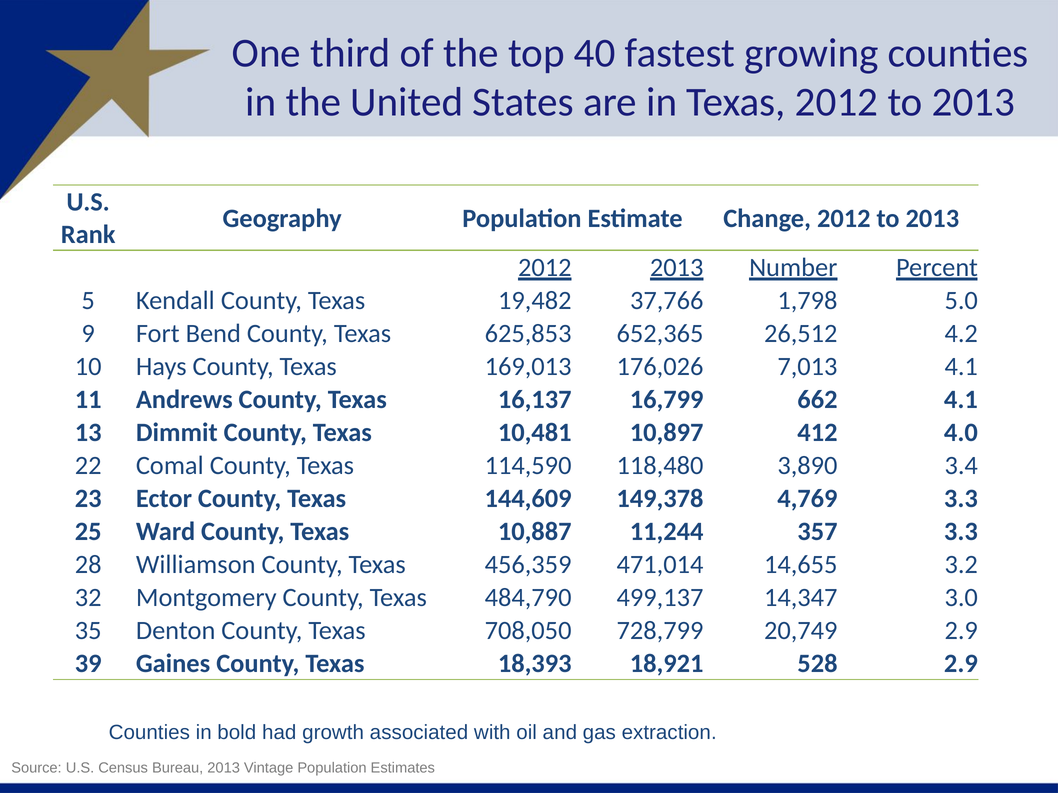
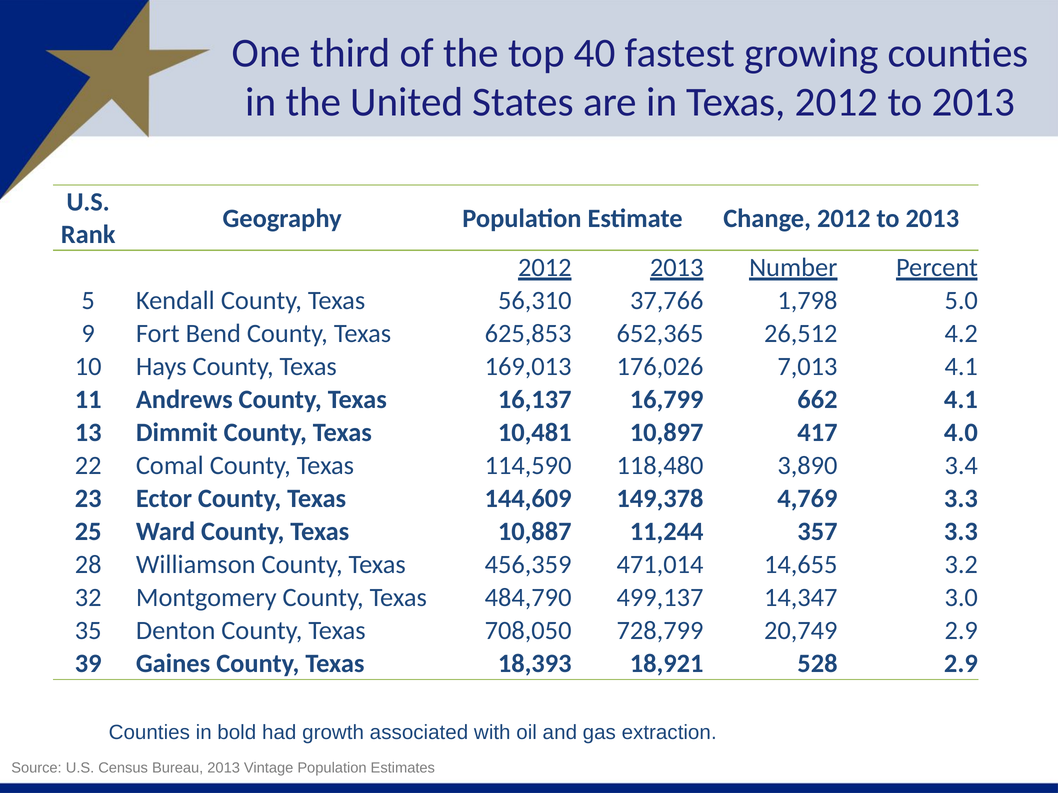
19,482: 19,482 -> 56,310
412: 412 -> 417
